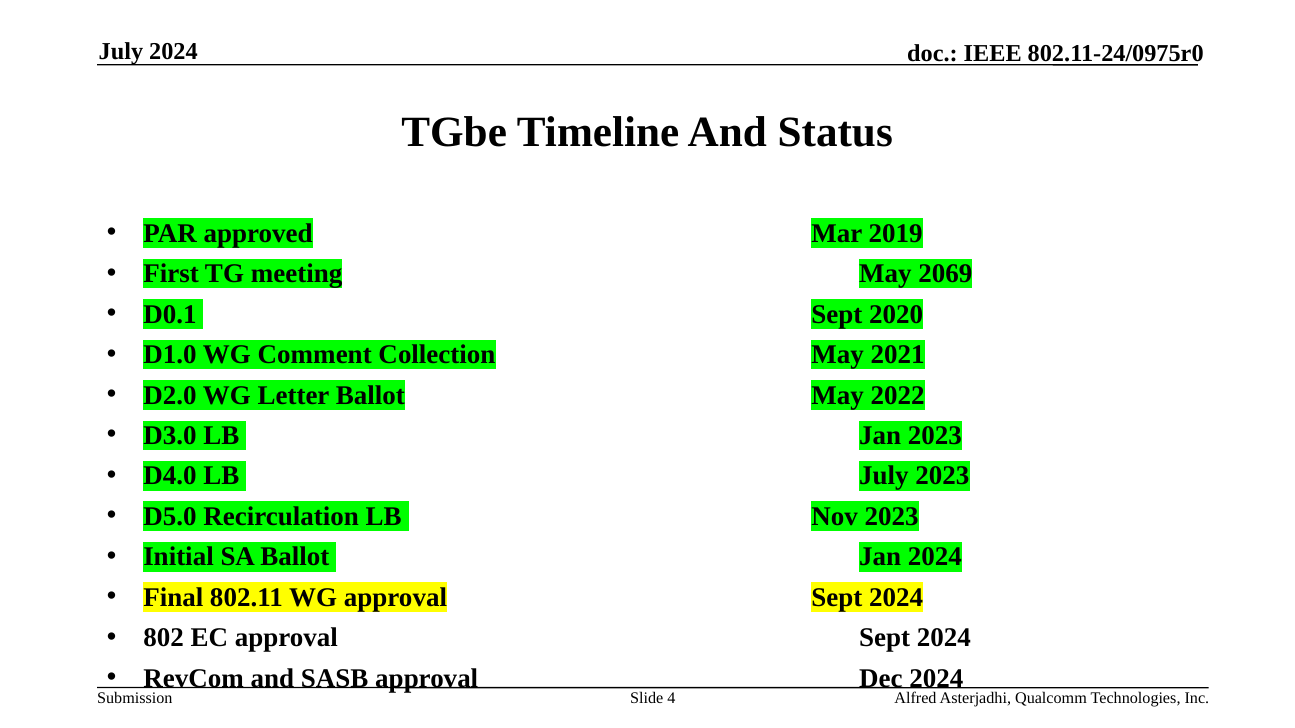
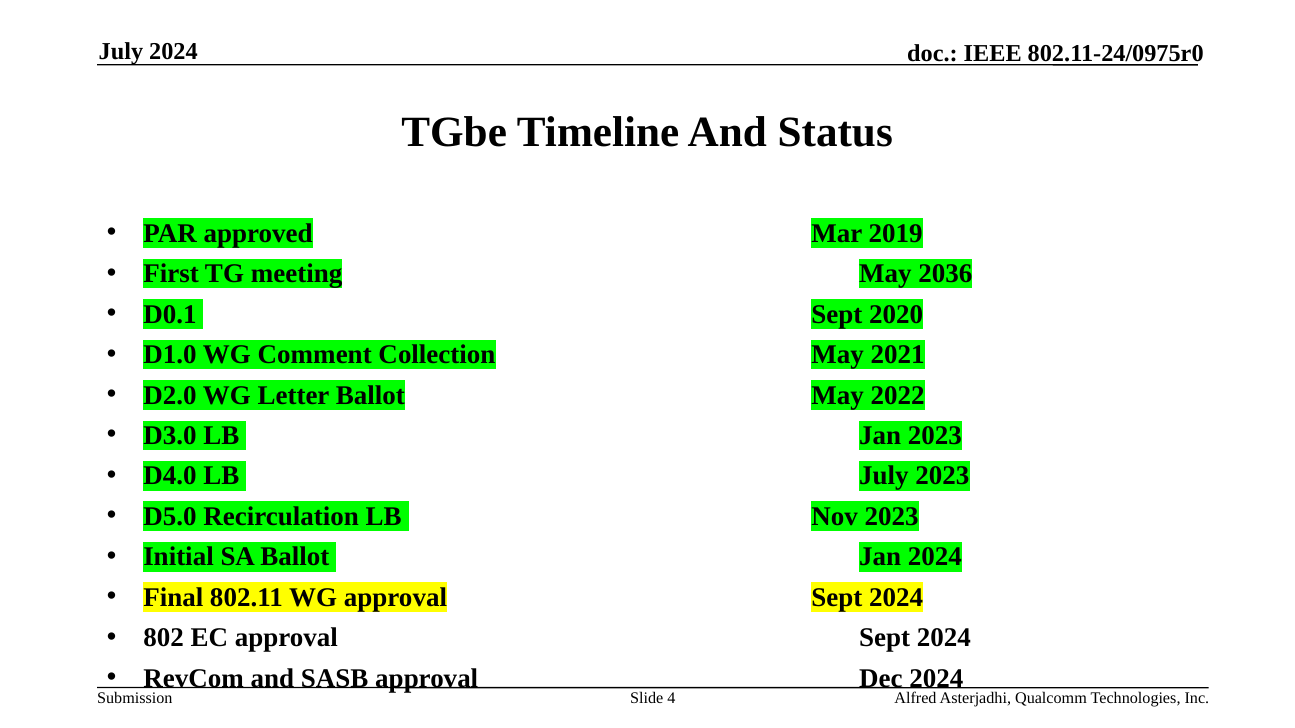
2069: 2069 -> 2036
